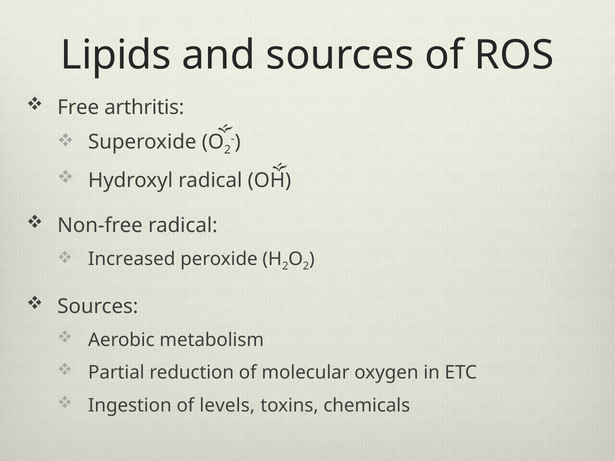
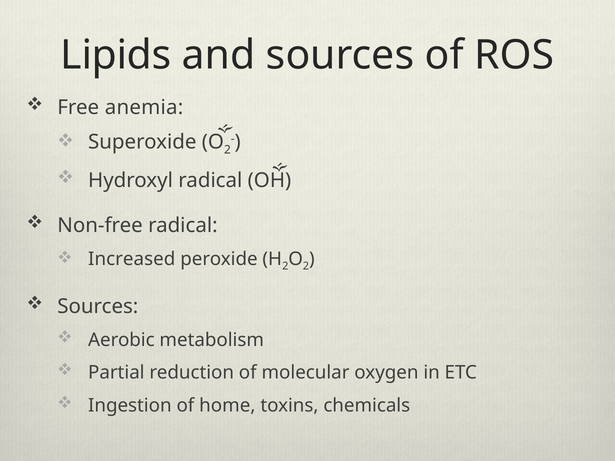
arthritis: arthritis -> anemia
levels: levels -> home
